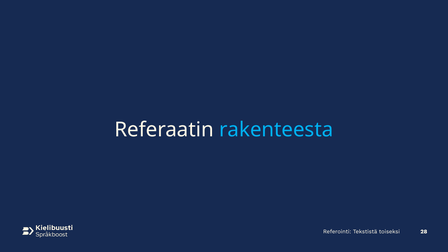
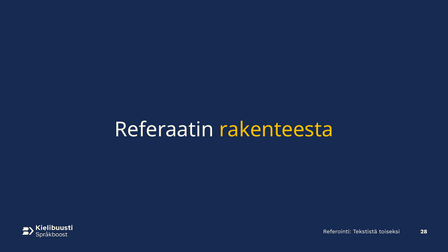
rakenteesta colour: light blue -> yellow
